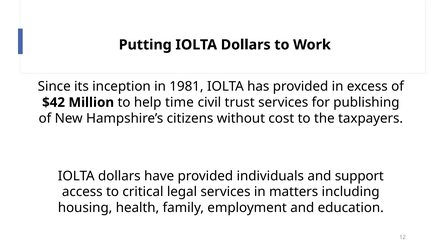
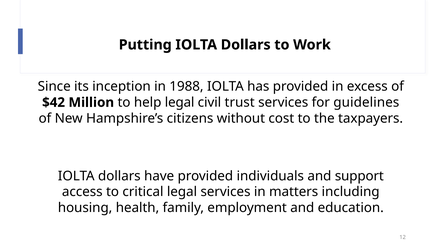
1981: 1981 -> 1988
help time: time -> legal
publishing: publishing -> guidelines
